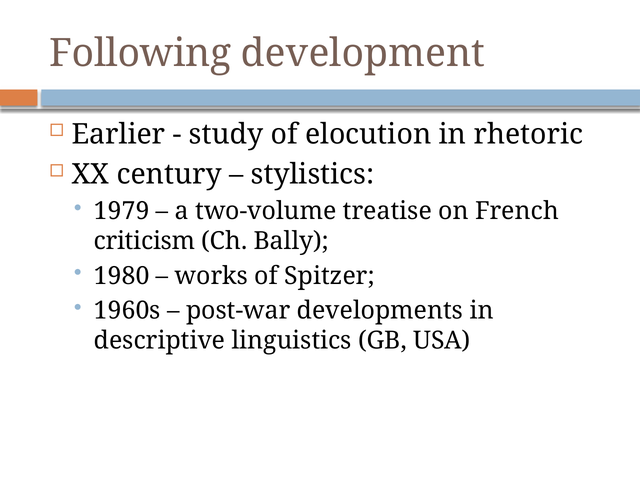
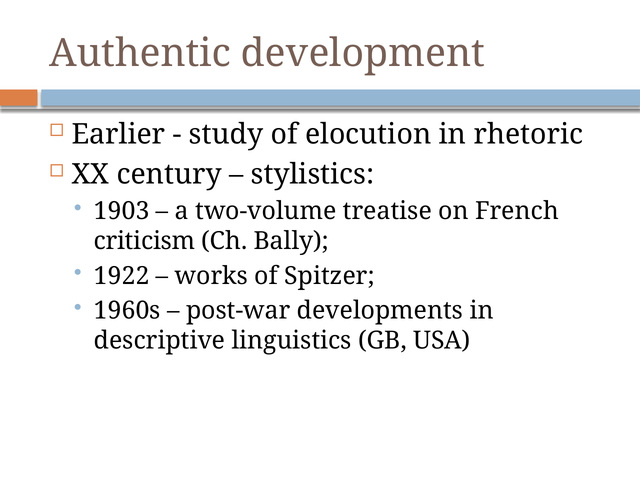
Following: Following -> Authentic
1979: 1979 -> 1903
1980: 1980 -> 1922
